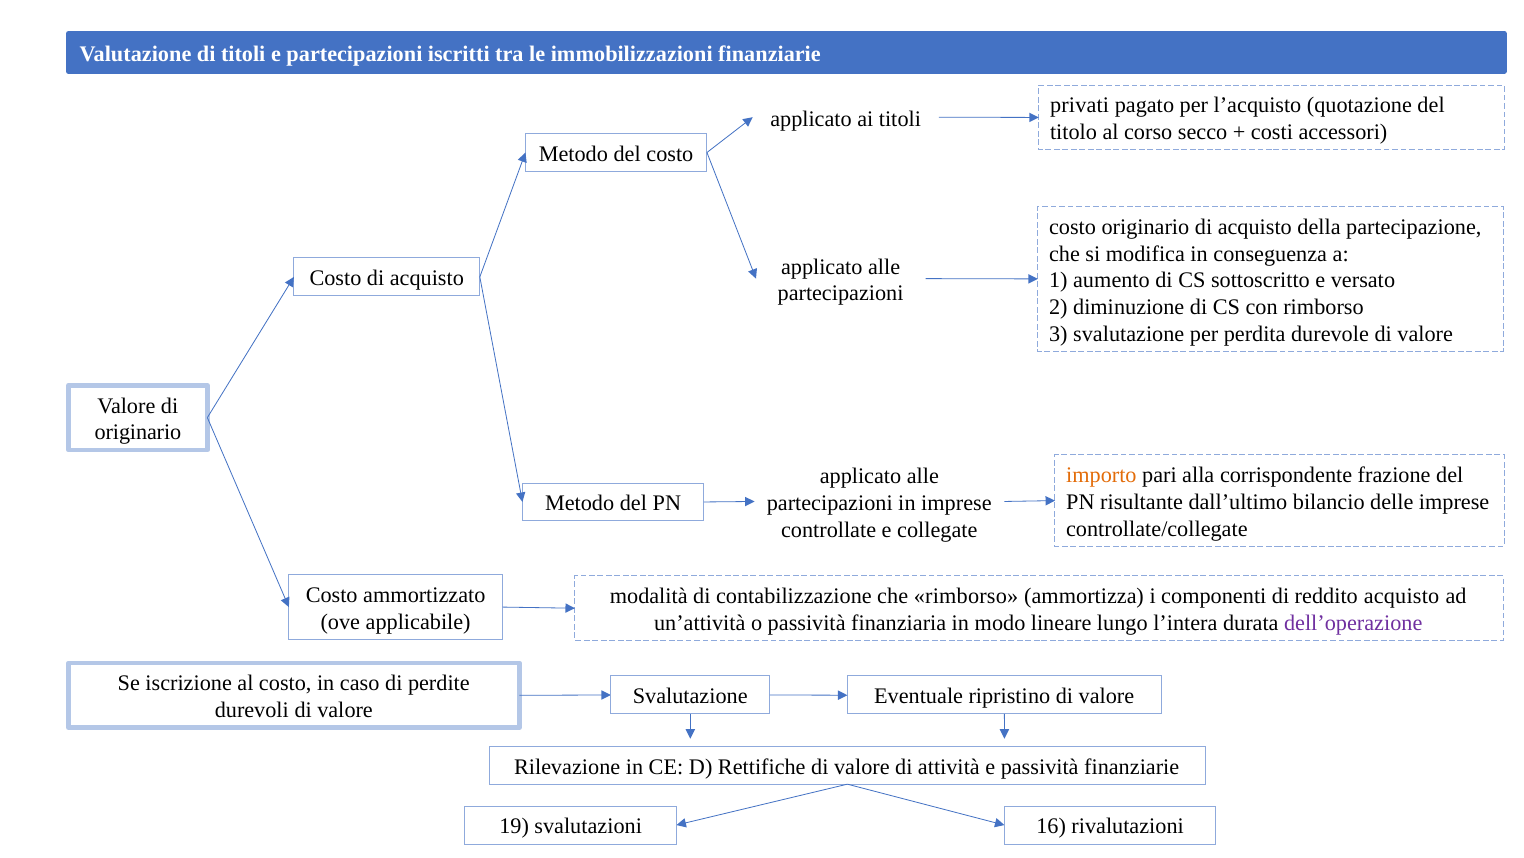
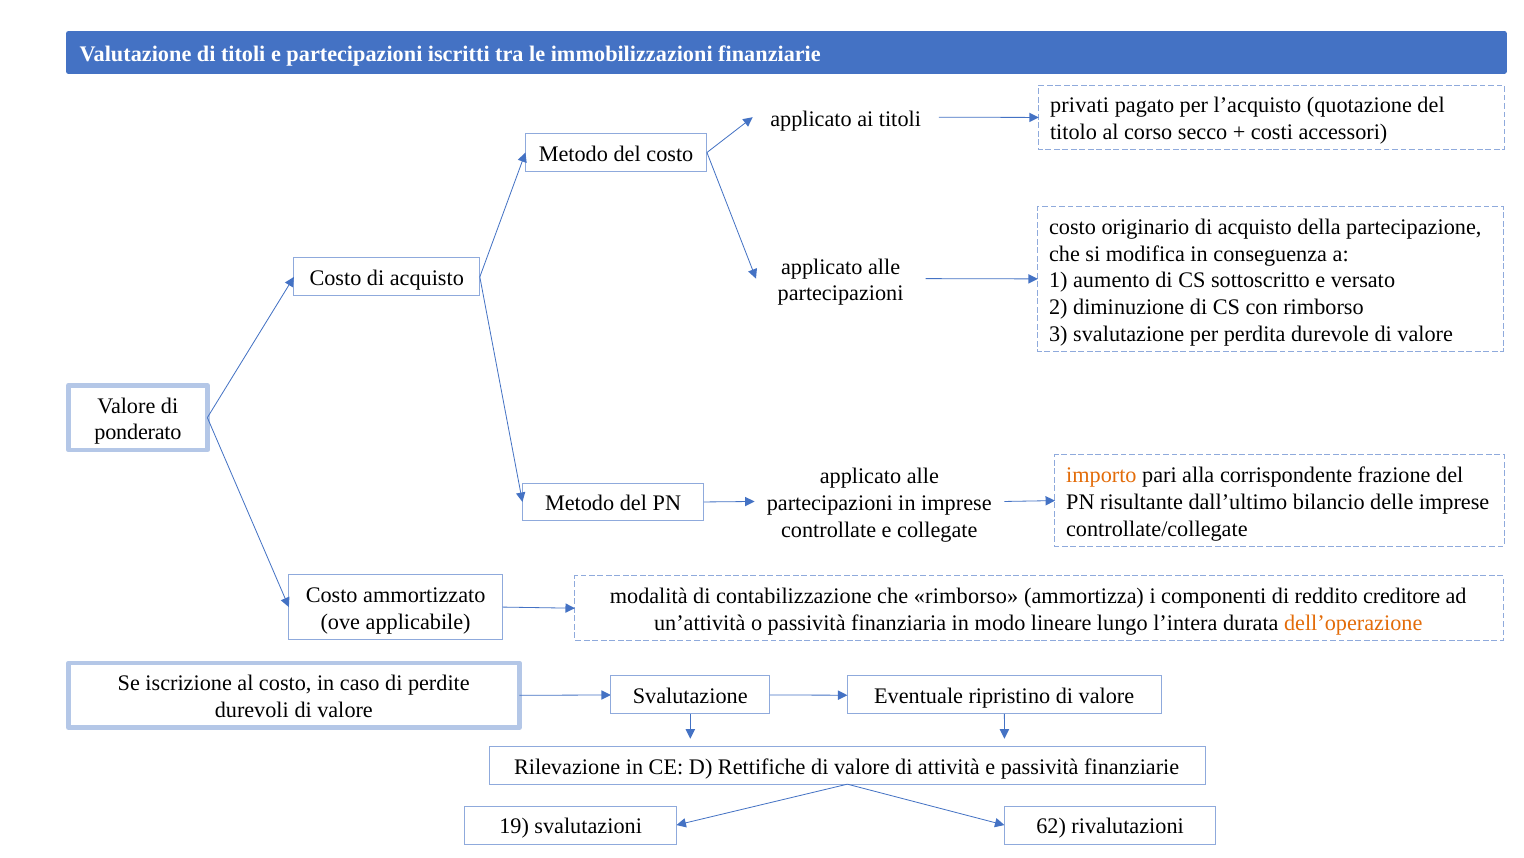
originario at (138, 432): originario -> ponderato
reddito acquisto: acquisto -> creditore
dell’operazione colour: purple -> orange
16: 16 -> 62
